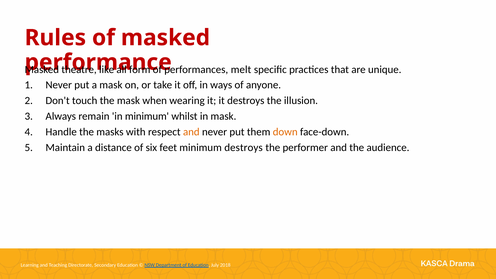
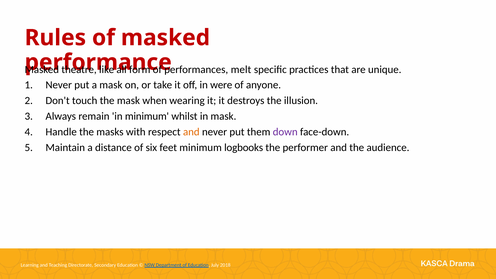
ways: ways -> were
down colour: orange -> purple
minimum destroys: destroys -> logbooks
